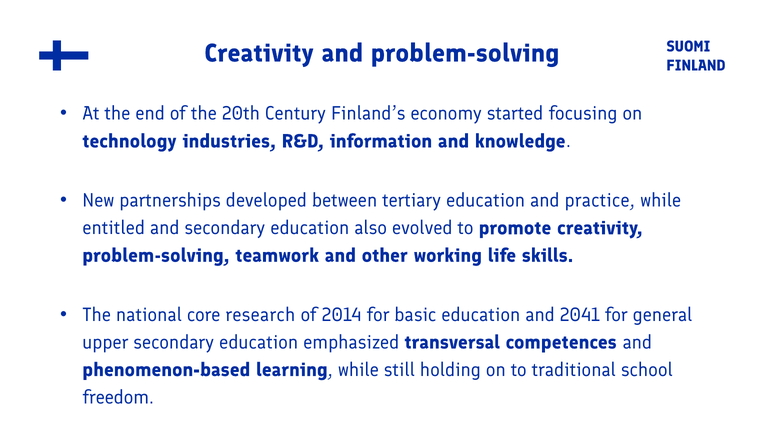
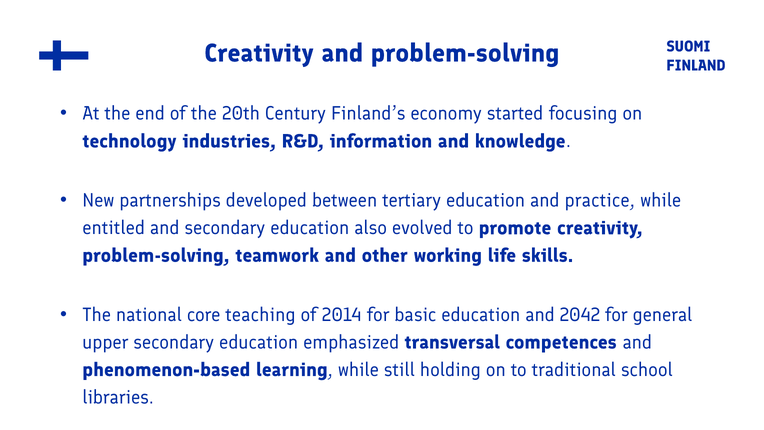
research: research -> teaching
2041: 2041 -> 2042
freedom: freedom -> libraries
